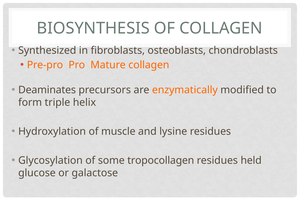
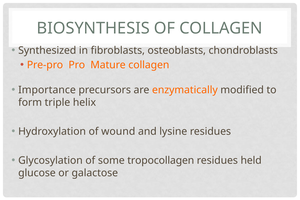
Deaminates: Deaminates -> Importance
muscle: muscle -> wound
